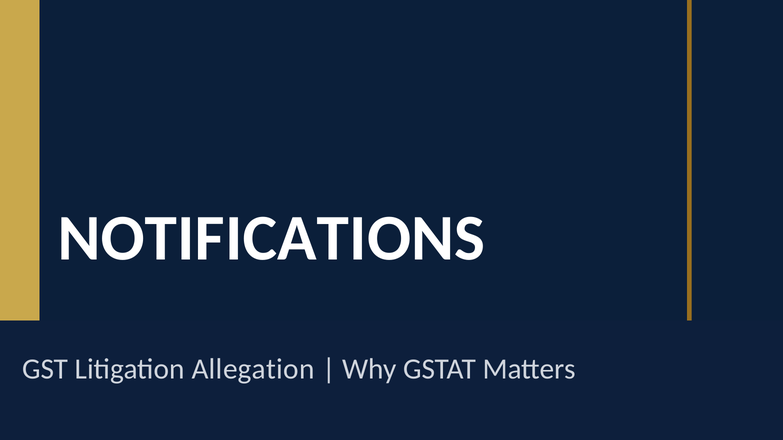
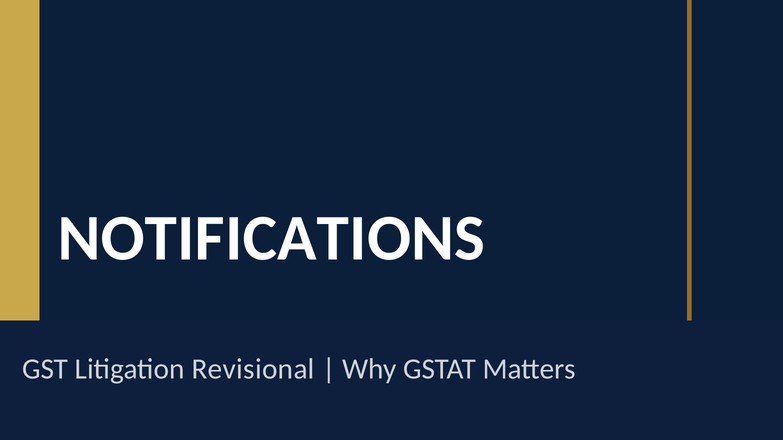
Allegation: Allegation -> Revisional
